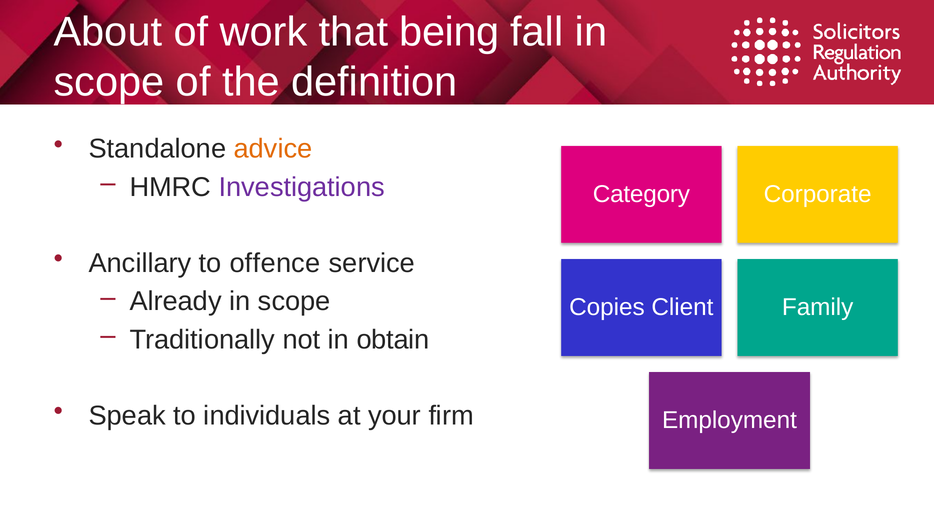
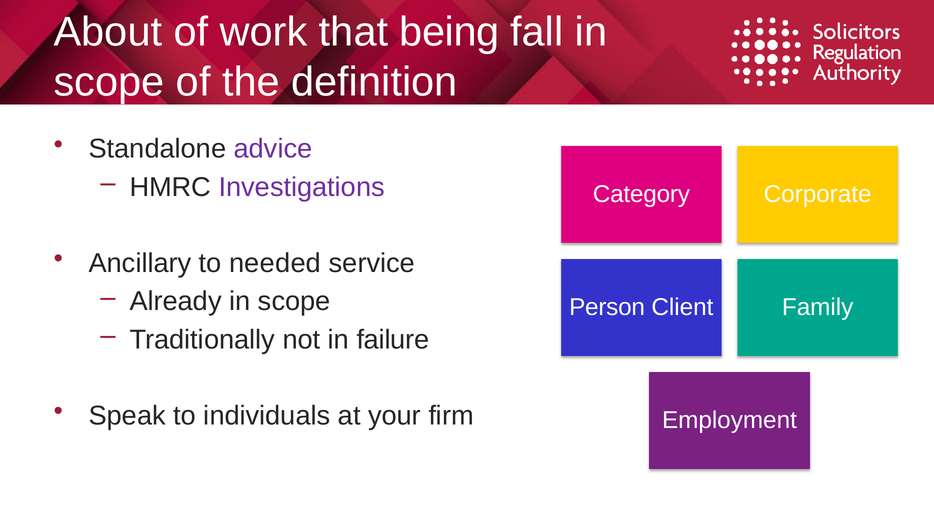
advice colour: orange -> purple
offence: offence -> needed
Copies: Copies -> Person
obtain: obtain -> failure
